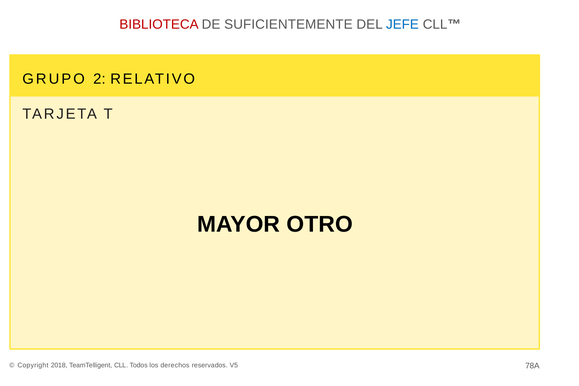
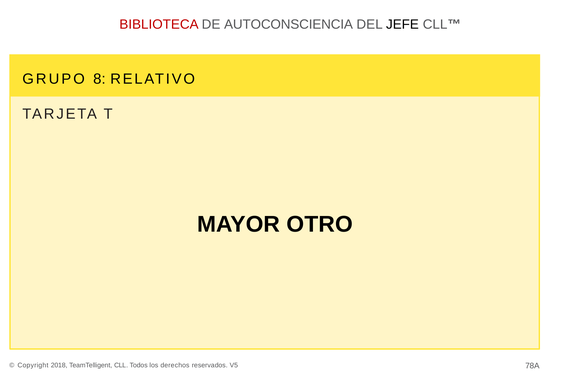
SUFICIENTEMENTE: SUFICIENTEMENTE -> AUTOCONSCIENCIA
JEFE colour: blue -> black
2: 2 -> 8
